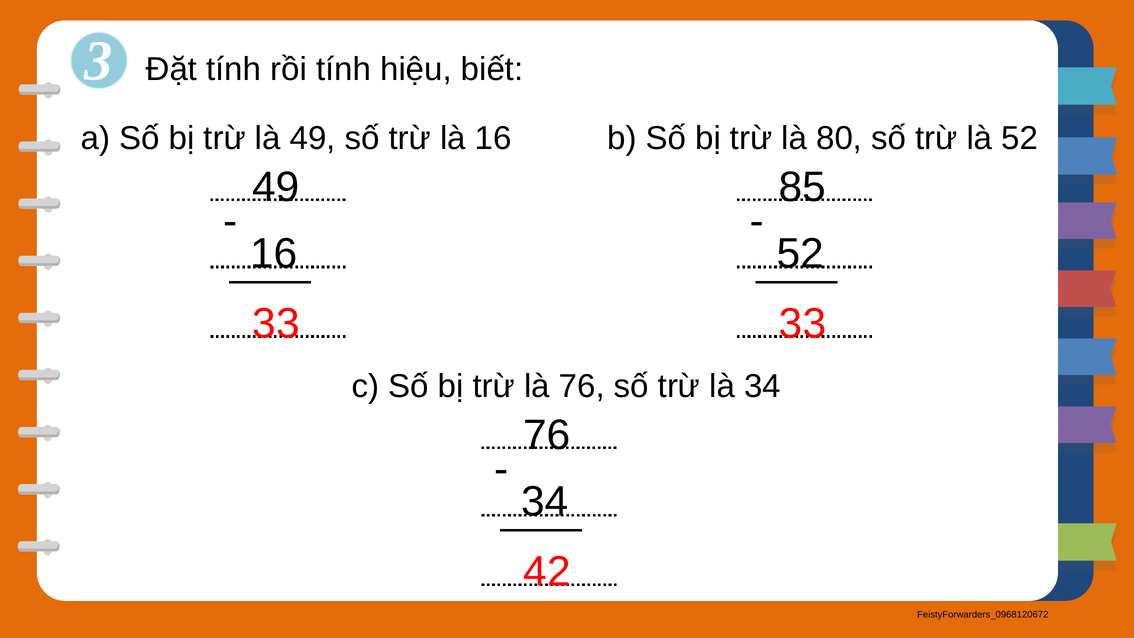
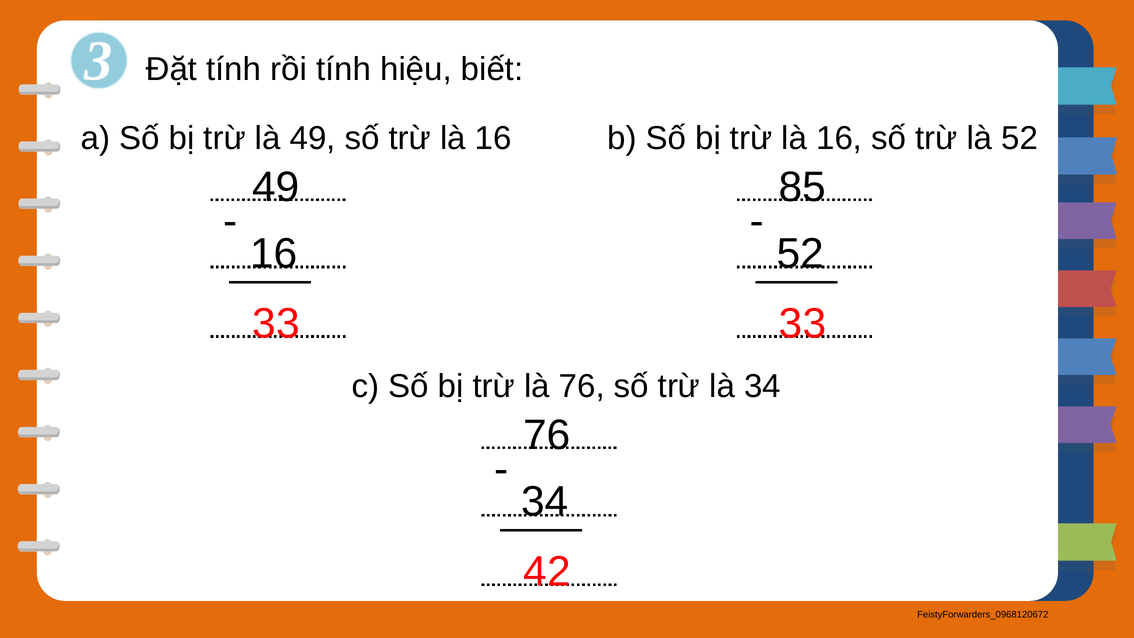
bị trừ là 80: 80 -> 16
